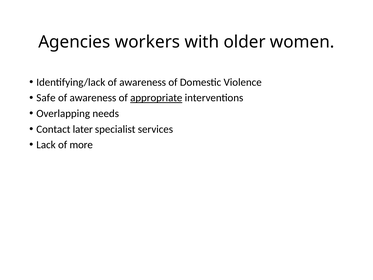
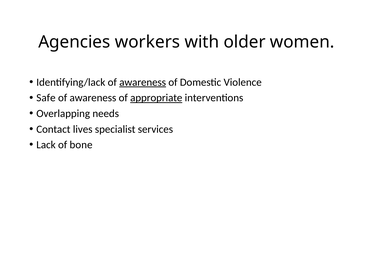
awareness at (143, 82) underline: none -> present
later: later -> lives
more: more -> bone
